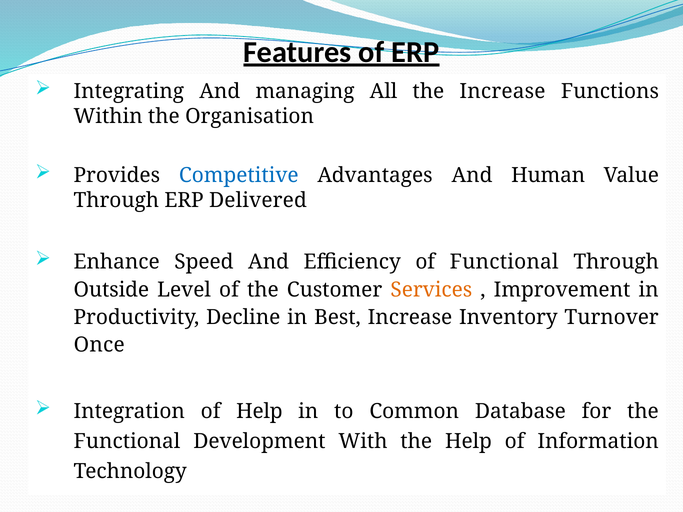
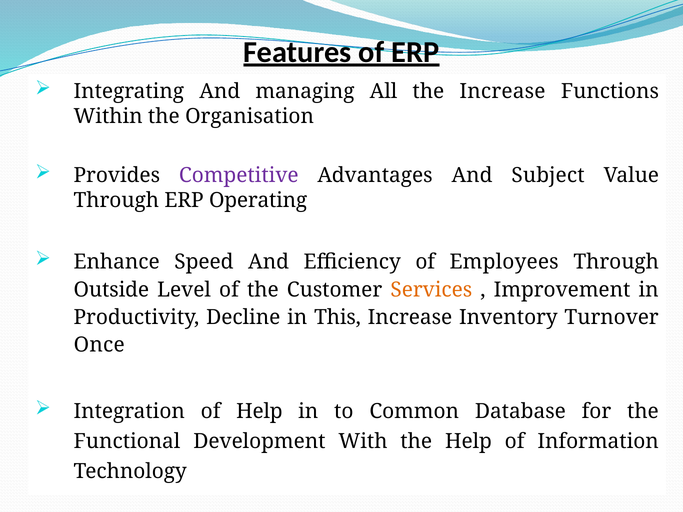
Competitive colour: blue -> purple
Human: Human -> Subject
Delivered: Delivered -> Operating
of Functional: Functional -> Employees
Best: Best -> This
